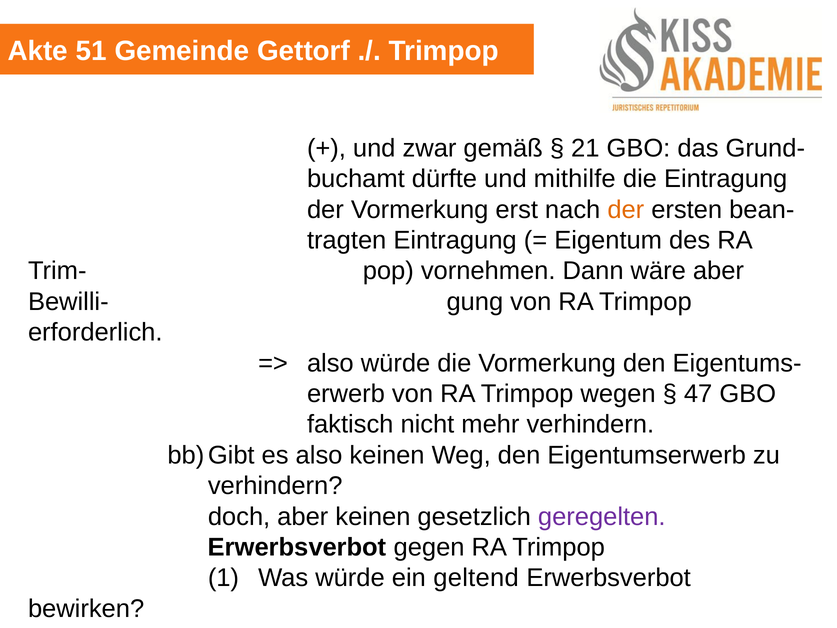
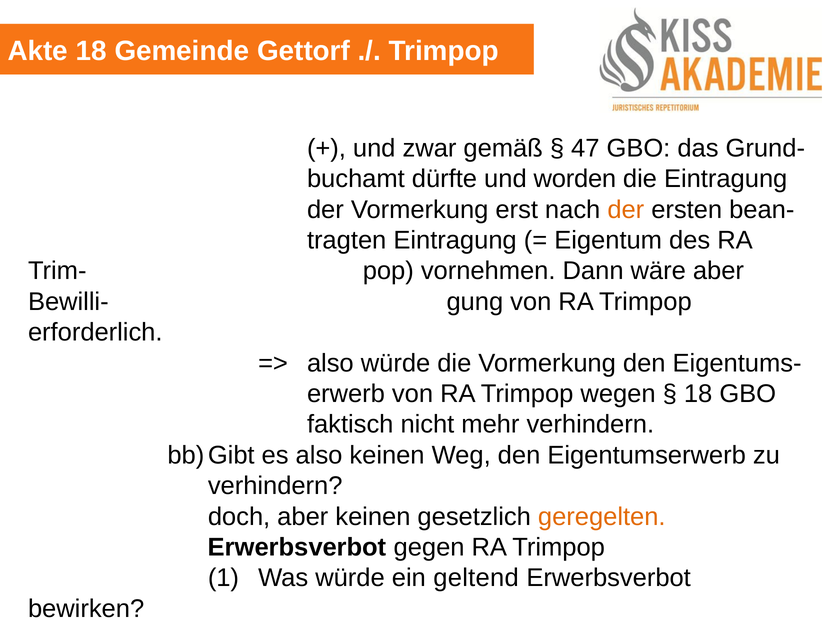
Akte 51: 51 -> 18
21: 21 -> 47
mithilfe: mithilfe -> worden
47 at (698, 394): 47 -> 18
geregelten colour: purple -> orange
